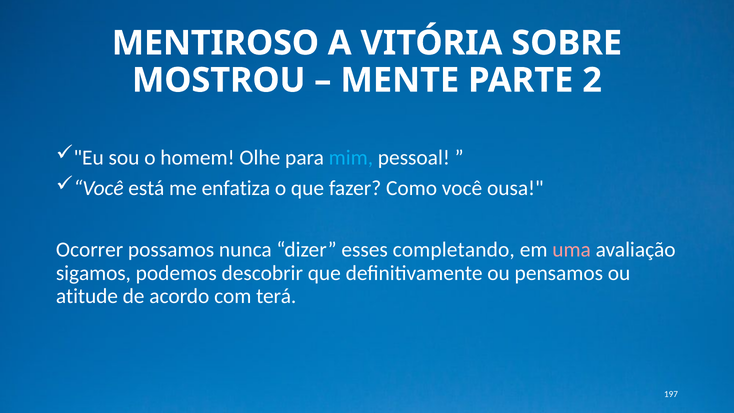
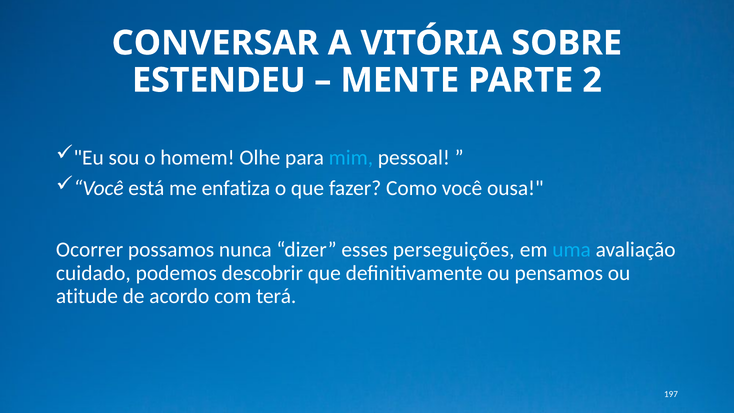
MENTIROSO: MENTIROSO -> CONVERSAR
MOSTROU: MOSTROU -> ESTENDEU
completando: completando -> perseguições
uma colour: pink -> light blue
sigamos: sigamos -> cuidado
